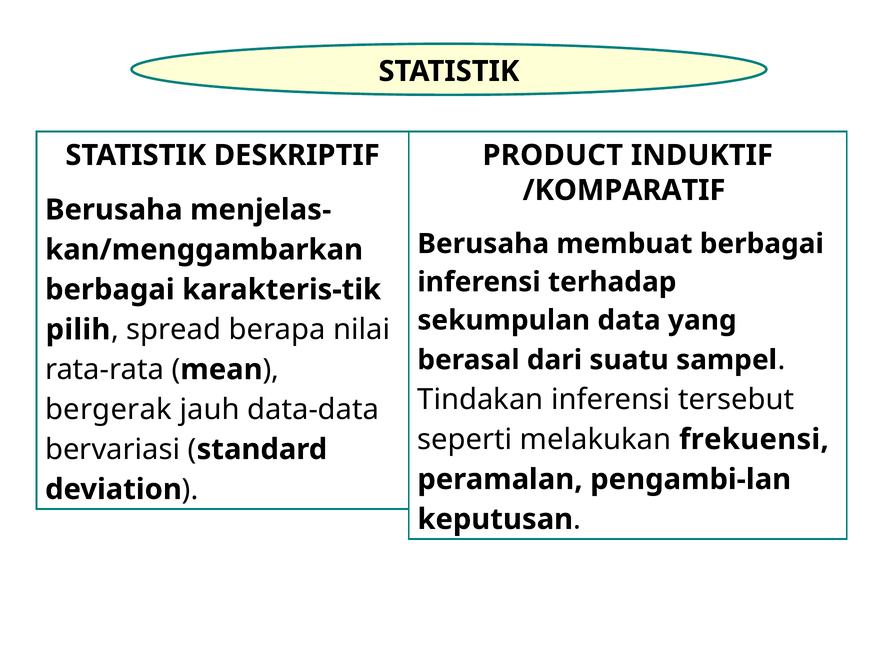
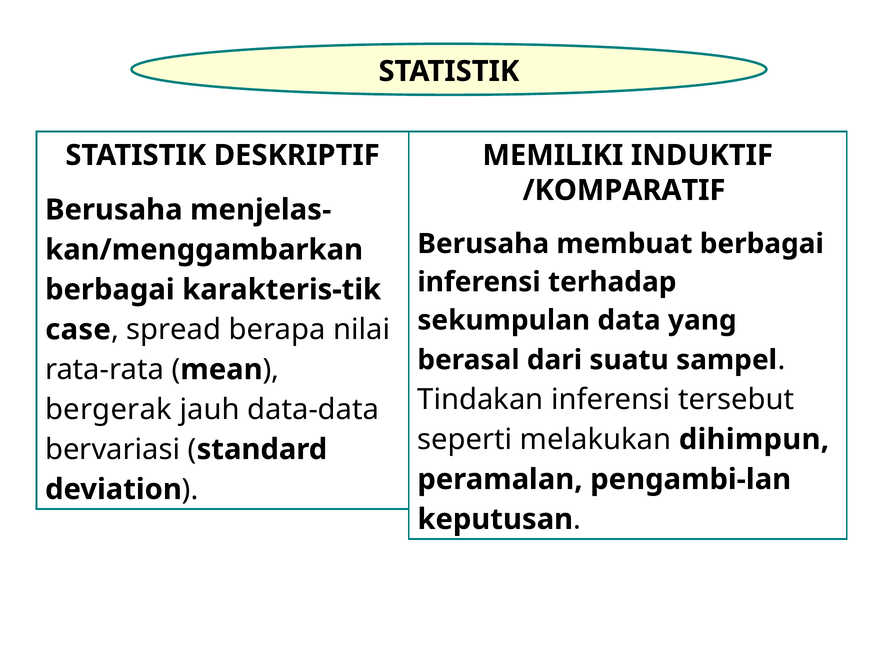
PRODUCT: PRODUCT -> MEMILIKI
pilih: pilih -> case
frekuensi: frekuensi -> dihimpun
